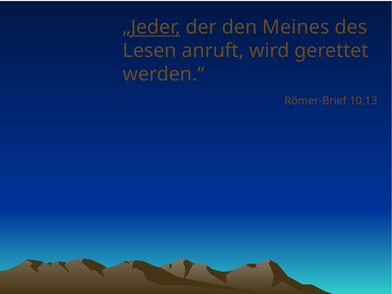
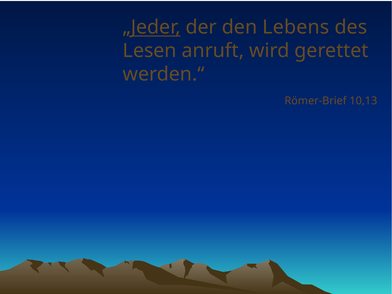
Meines: Meines -> Lebens
